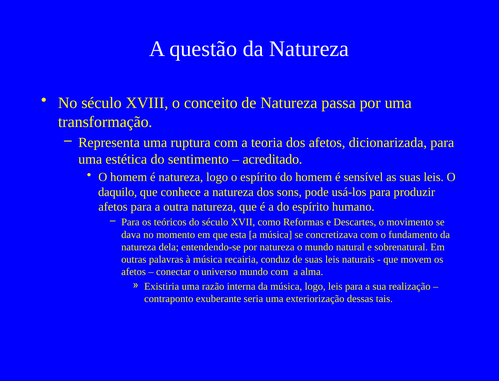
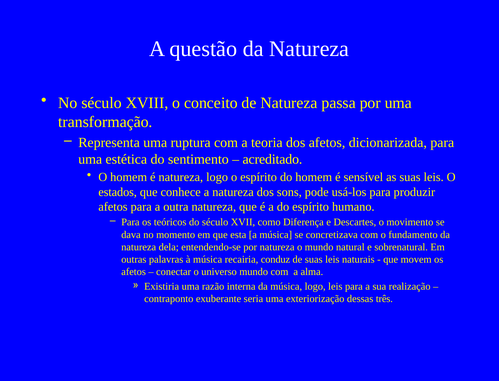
daquilo: daquilo -> estados
Reformas: Reformas -> Diferença
tais: tais -> três
